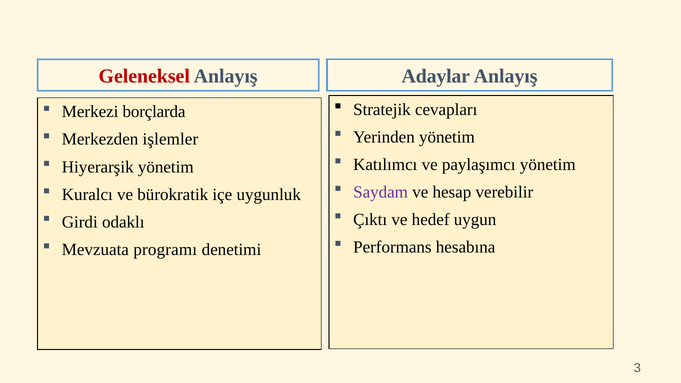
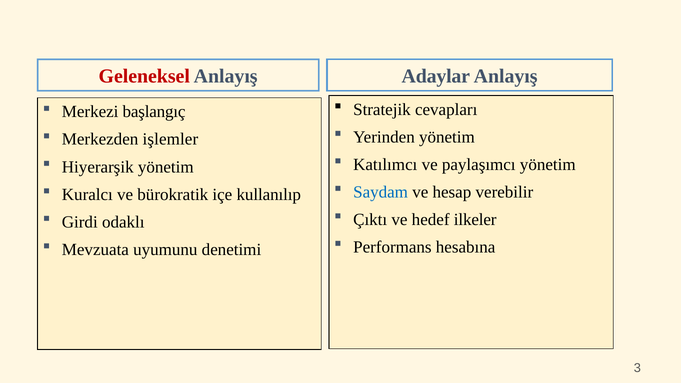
borçlarda: borçlarda -> başlangıç
Saydam colour: purple -> blue
uygunluk: uygunluk -> kullanılıp
uygun: uygun -> ilkeler
programı: programı -> uyumunu
